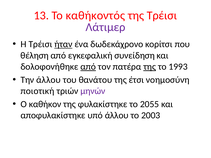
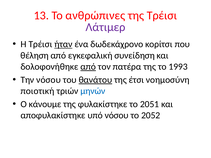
καθήκοντός: καθήκοντός -> ανθρώπινες
της at (150, 67) underline: present -> none
Την άλλου: άλλου -> νόσου
θανάτου underline: none -> present
μηνών colour: purple -> blue
καθήκον: καθήκον -> κάνουμε
2055: 2055 -> 2051
υπό άλλου: άλλου -> νόσου
2003: 2003 -> 2052
